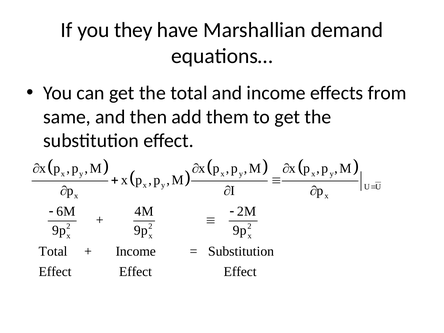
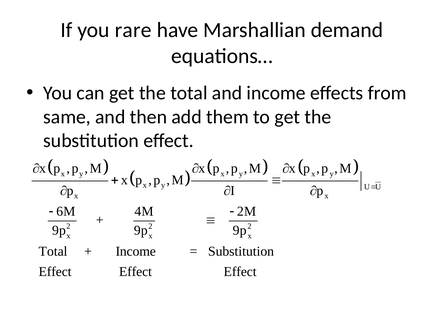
they: they -> rare
